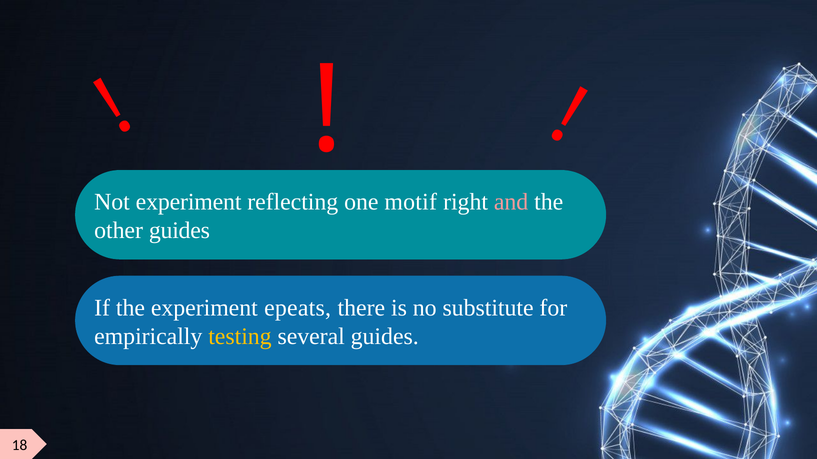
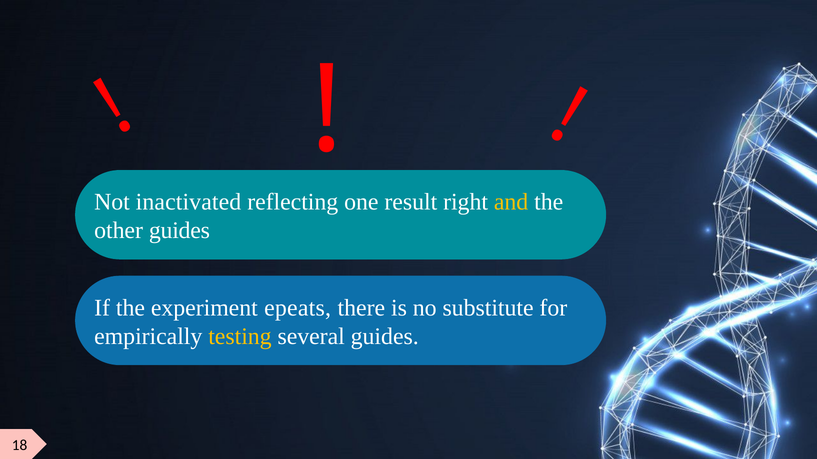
Not experiment: experiment -> inactivated
motif: motif -> result
and colour: pink -> yellow
